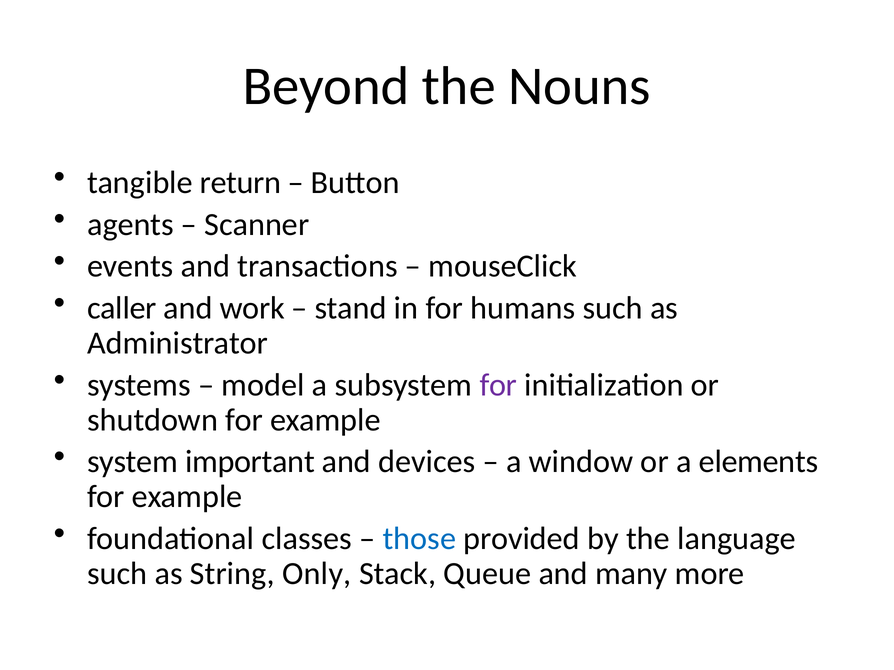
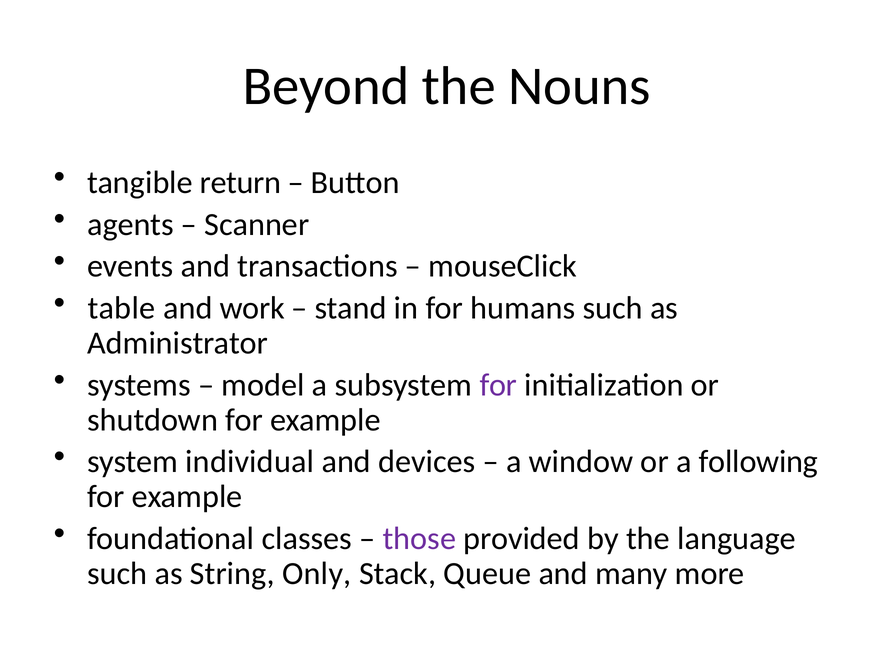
caller: caller -> table
important: important -> individual
elements: elements -> following
those colour: blue -> purple
